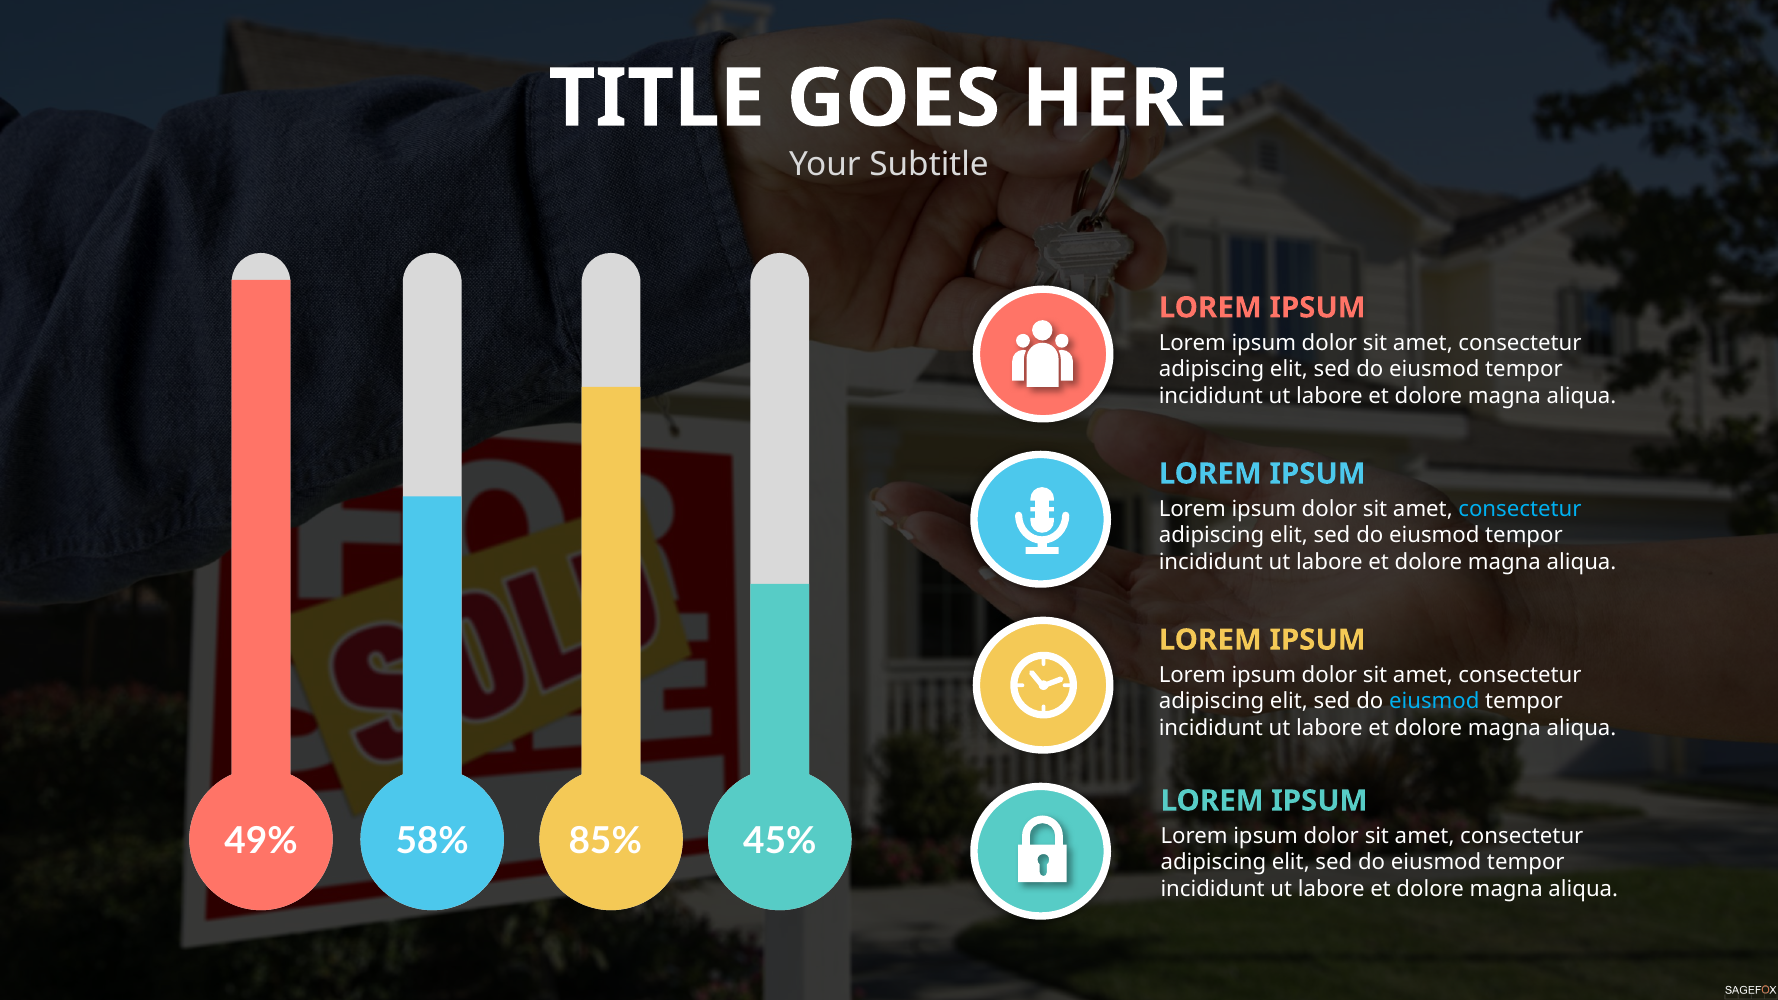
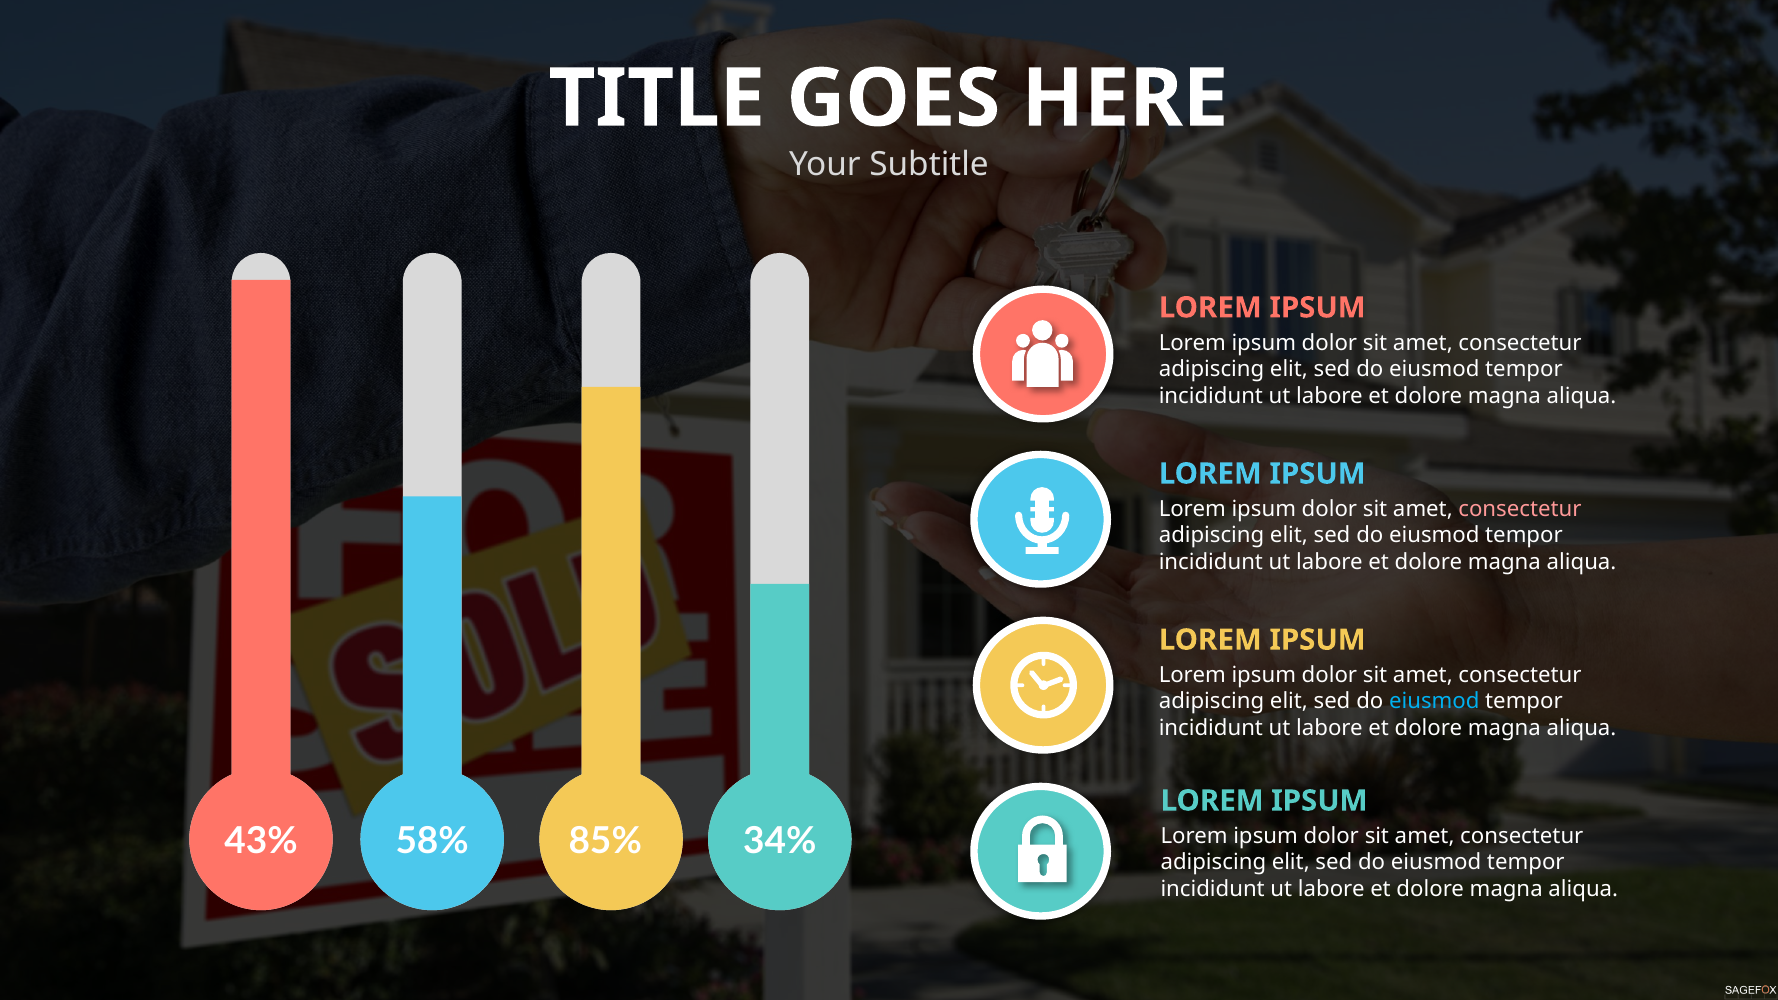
consectetur at (1520, 509) colour: light blue -> pink
49%: 49% -> 43%
45%: 45% -> 34%
